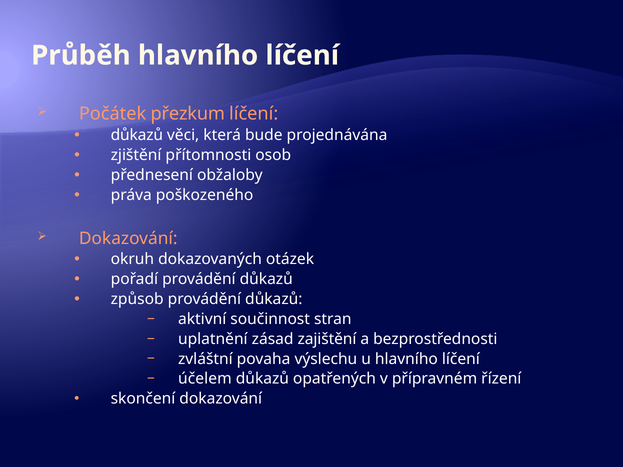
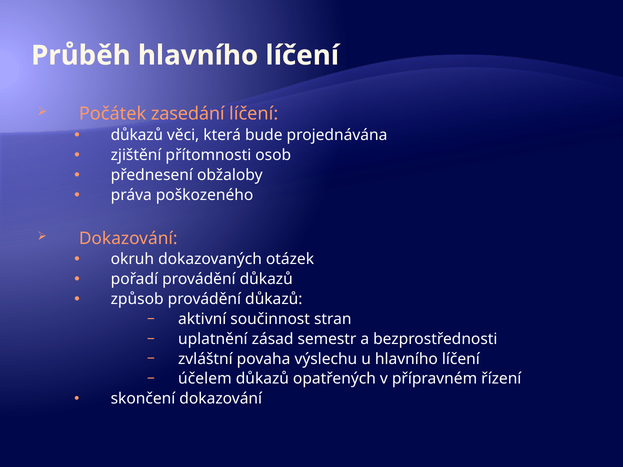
přezkum: přezkum -> zasedání
zajištění: zajištění -> semestr
